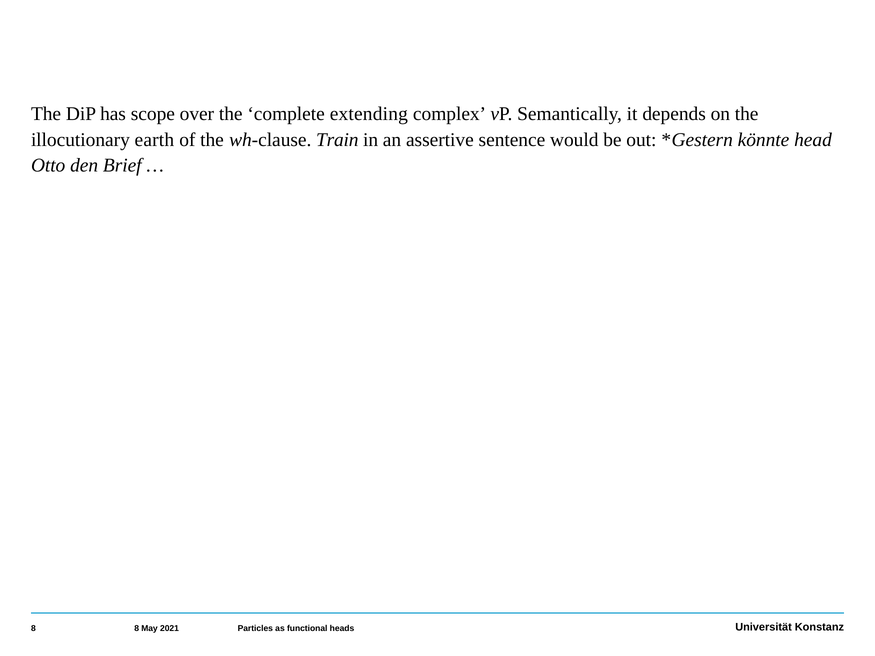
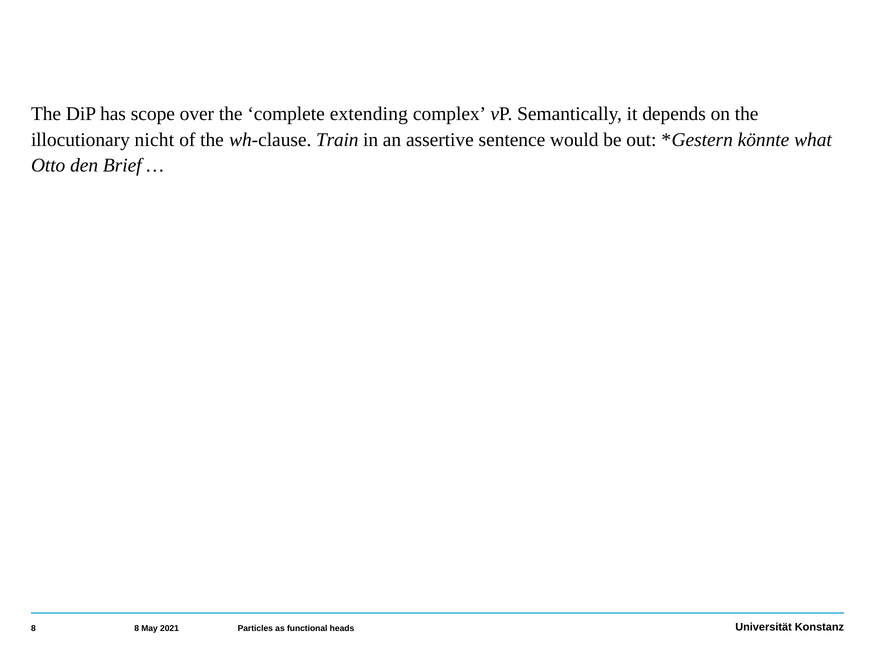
earth: earth -> nicht
head: head -> what
